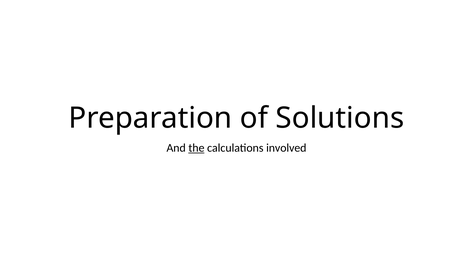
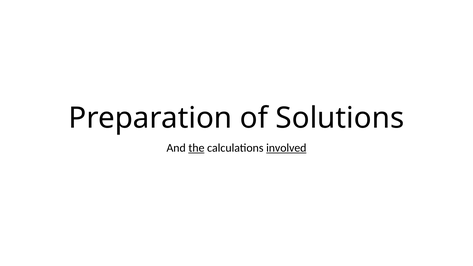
involved underline: none -> present
